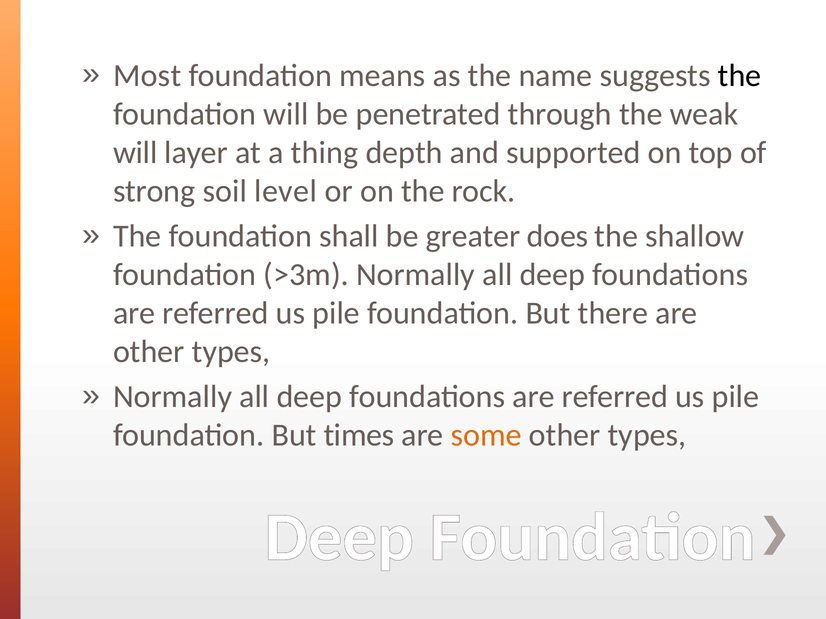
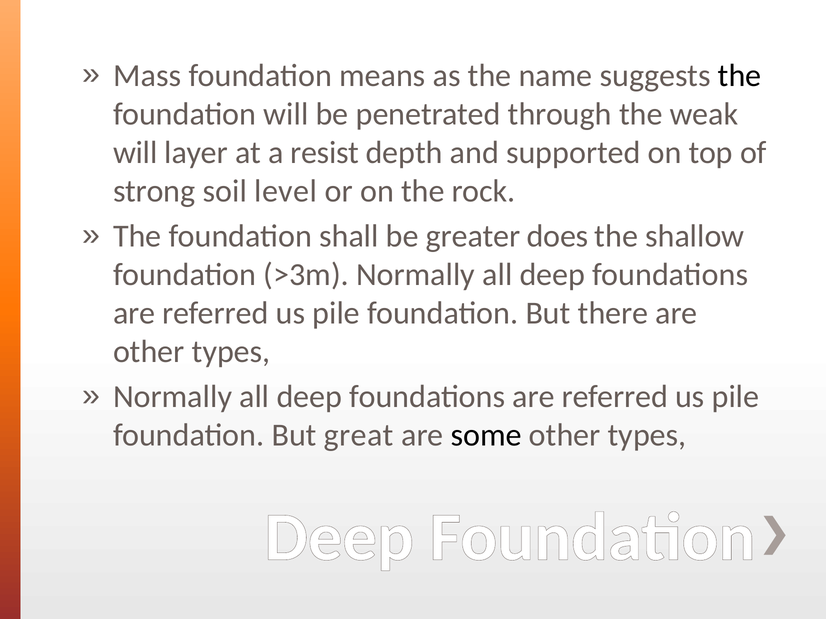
Most: Most -> Mass
thing: thing -> resist
times: times -> great
some colour: orange -> black
